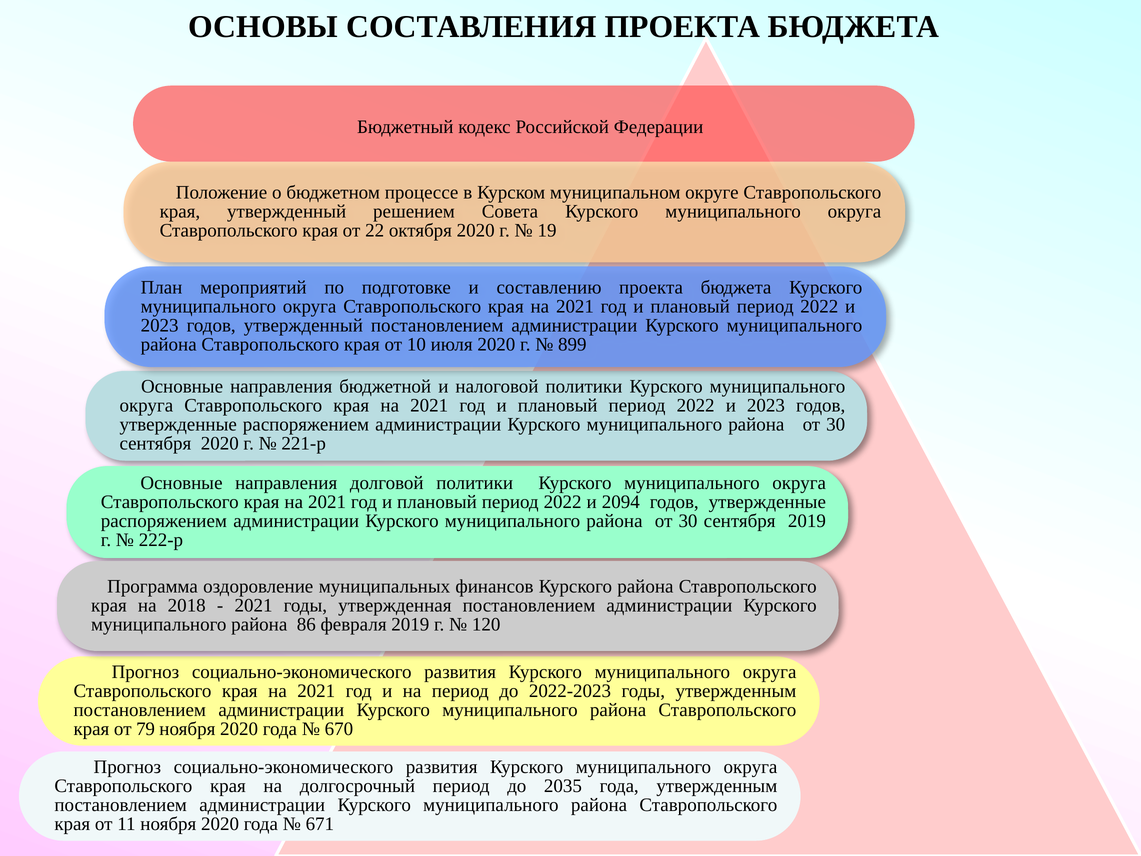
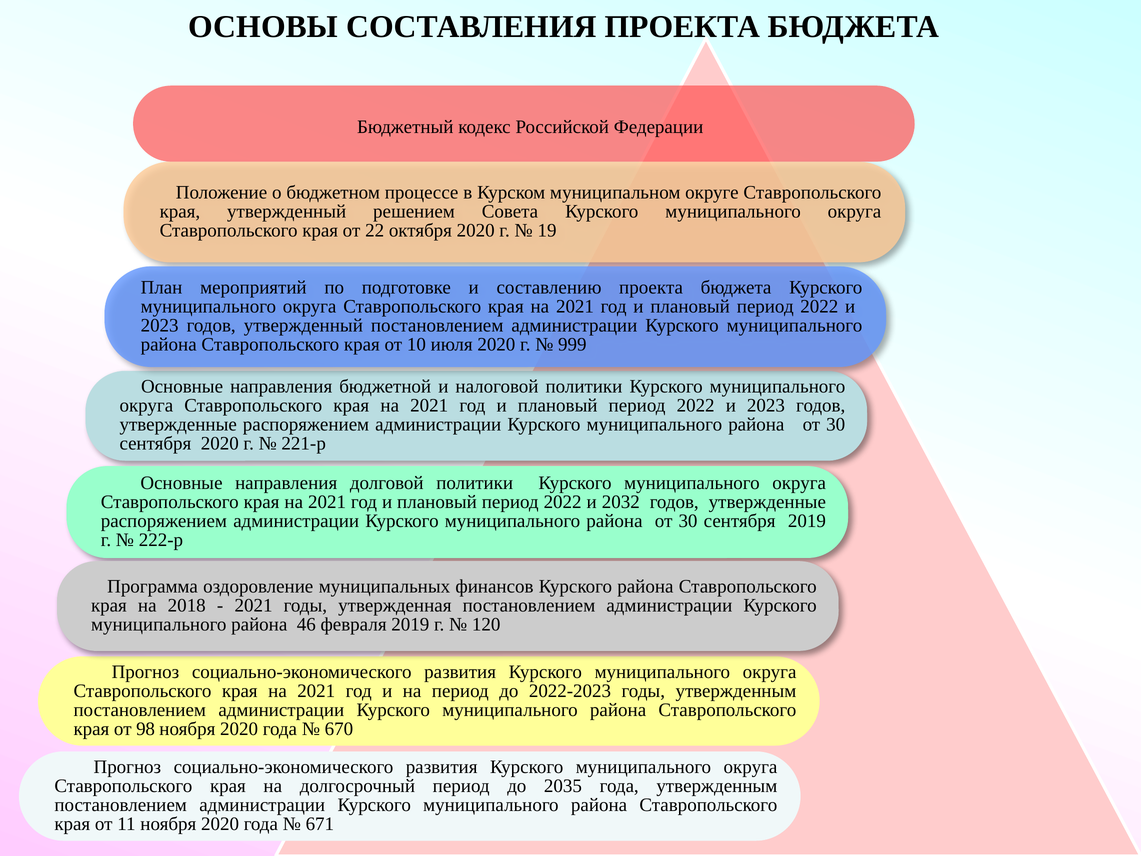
899: 899 -> 999
2094: 2094 -> 2032
86: 86 -> 46
79: 79 -> 98
